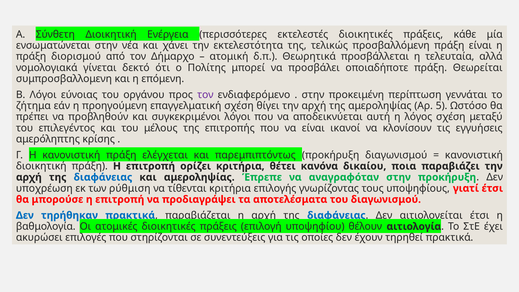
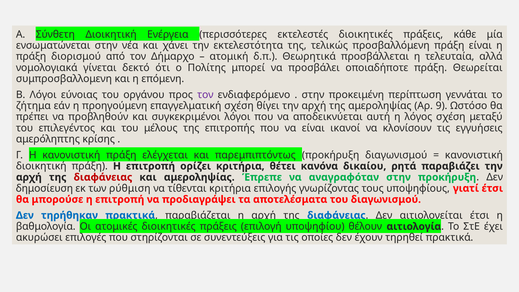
5: 5 -> 9
ποια: ποια -> ρητά
διαφάνειας at (103, 177) colour: blue -> red
υποχρέωση: υποχρέωση -> δημοσίευση
